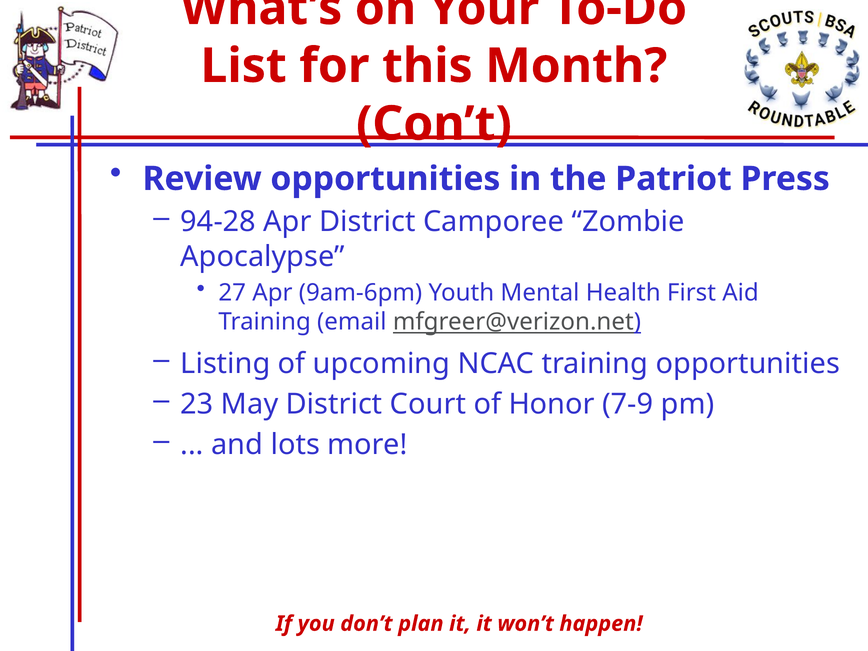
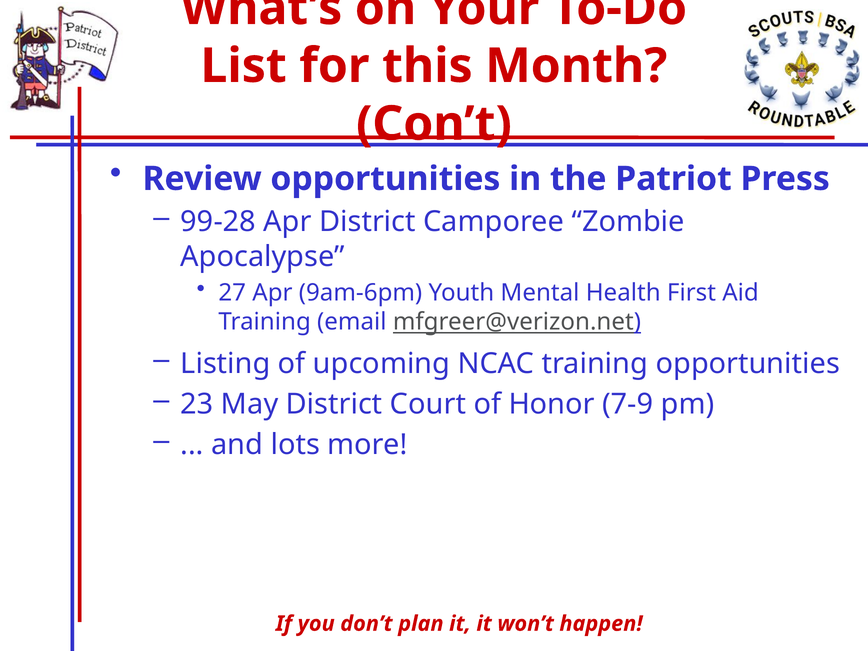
94-28: 94-28 -> 99-28
